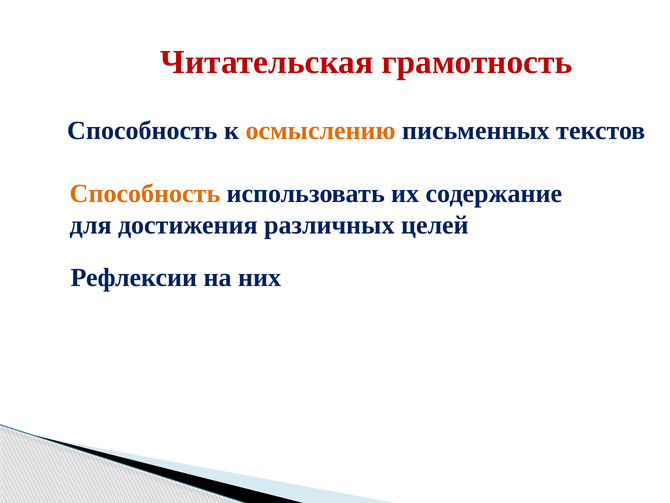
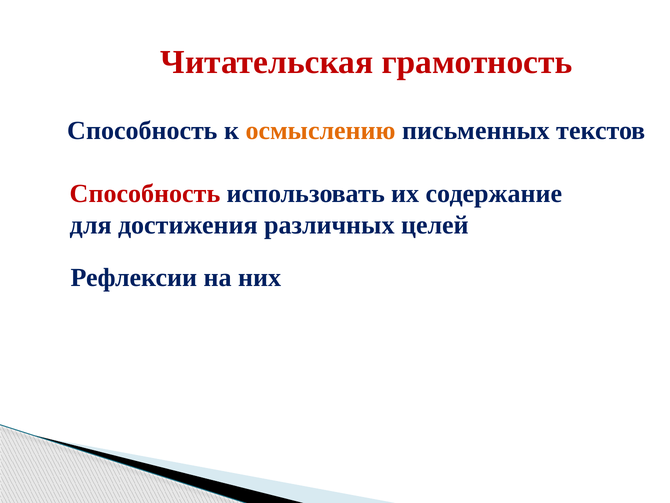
Способность at (145, 193) colour: orange -> red
